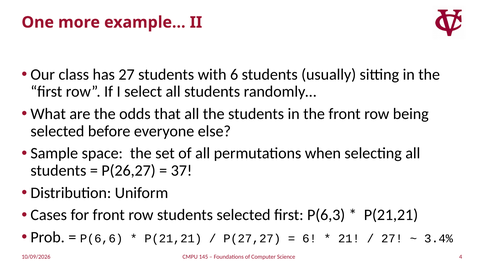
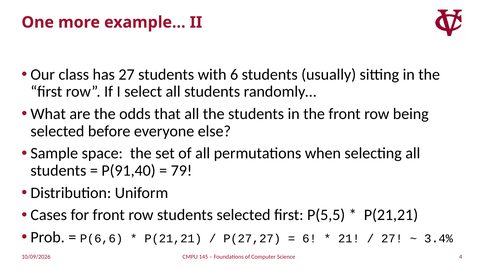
P(26,27: P(26,27 -> P(91,40
37: 37 -> 79
P(6,3: P(6,3 -> P(5,5
